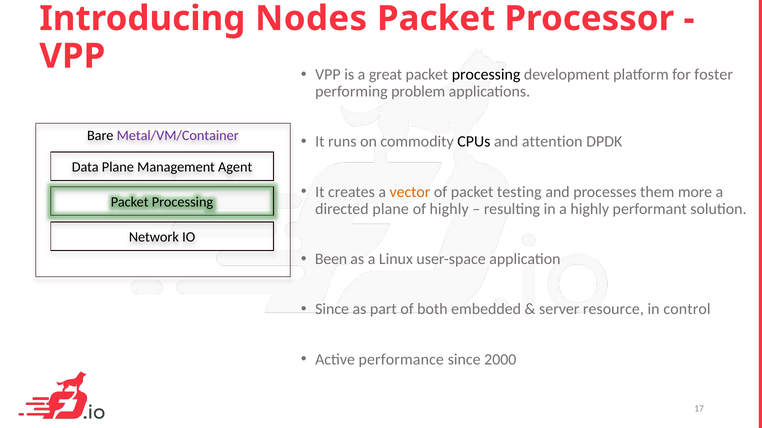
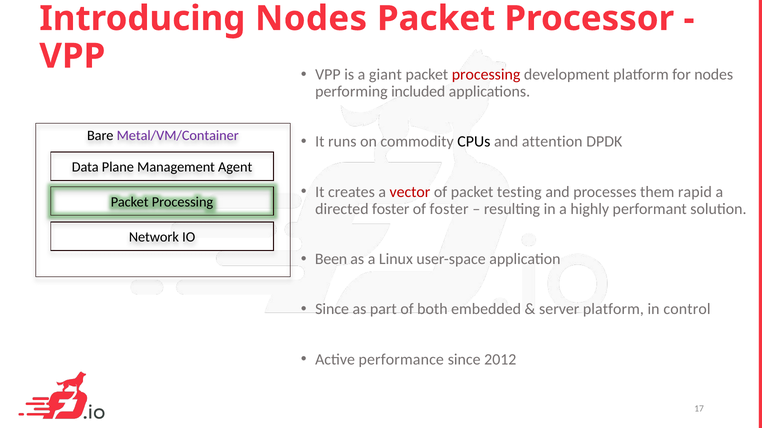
great: great -> giant
processing at (486, 75) colour: black -> red
for foster: foster -> nodes
problem: problem -> included
vector colour: orange -> red
more: more -> rapid
directed plane: plane -> foster
of highly: highly -> foster
server resource: resource -> platform
2000: 2000 -> 2012
